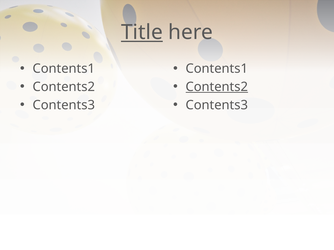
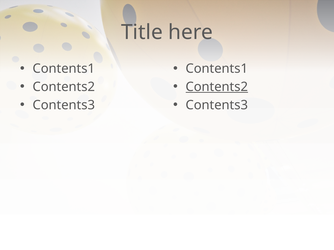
Title underline: present -> none
